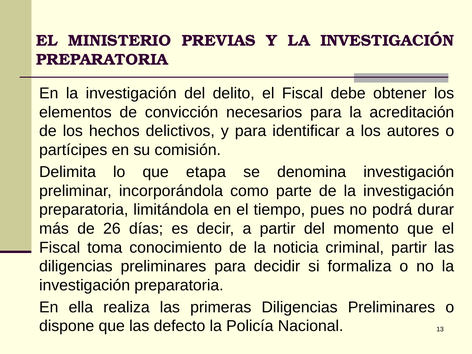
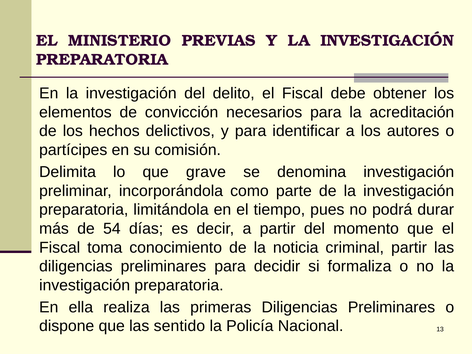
etapa: etapa -> grave
26: 26 -> 54
defecto: defecto -> sentido
